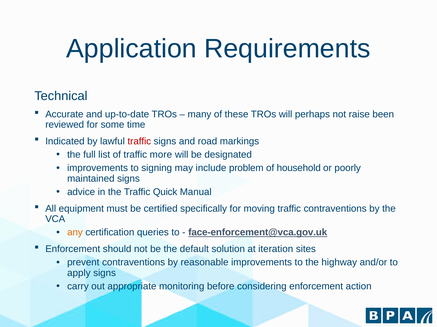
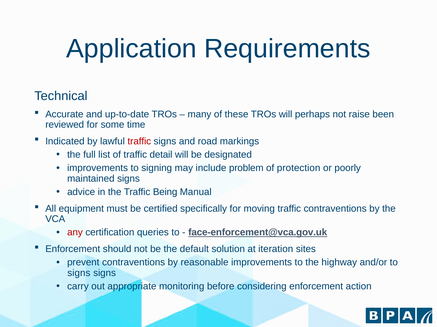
more: more -> detail
household: household -> protection
Quick: Quick -> Being
any colour: orange -> red
apply at (79, 274): apply -> signs
